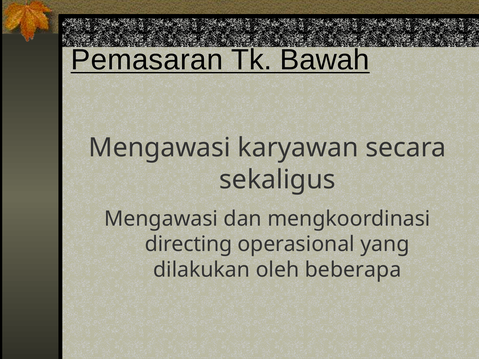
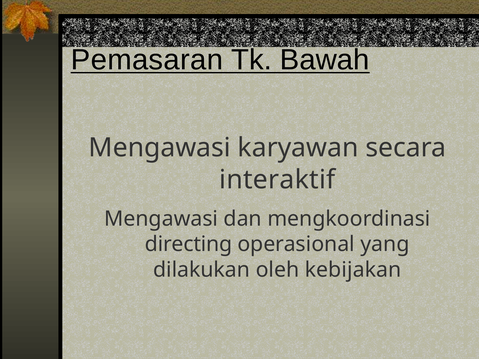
sekaligus: sekaligus -> interaktif
beberapa: beberapa -> kebijakan
